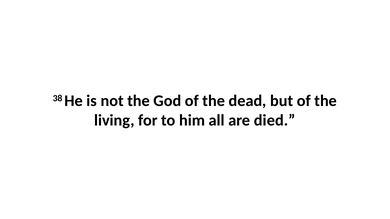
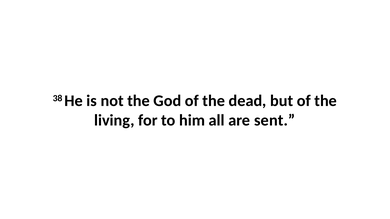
died: died -> sent
